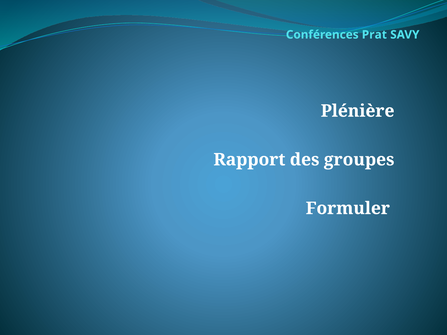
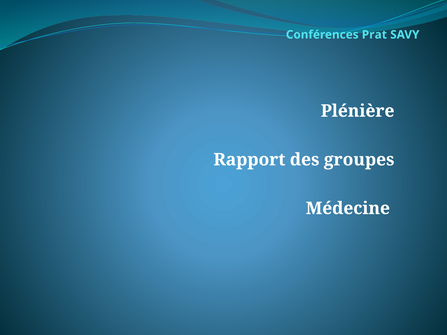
Formuler: Formuler -> Médecine
